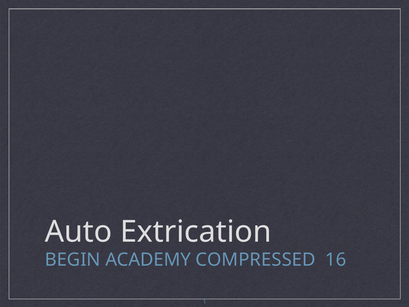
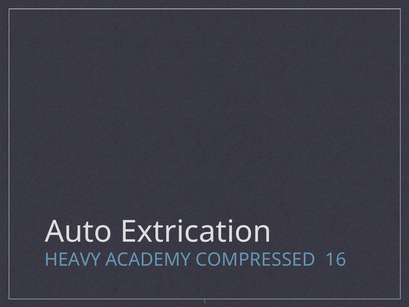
BEGIN: BEGIN -> HEAVY
